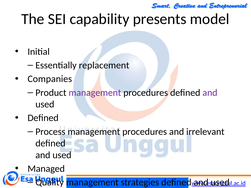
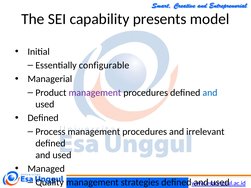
replacement: replacement -> configurable
Companies: Companies -> Managerial
and at (210, 93) colour: purple -> blue
